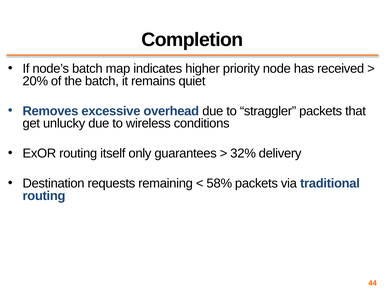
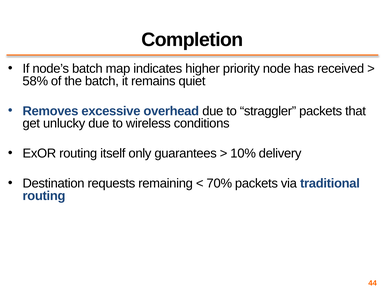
20%: 20% -> 58%
32%: 32% -> 10%
58%: 58% -> 70%
